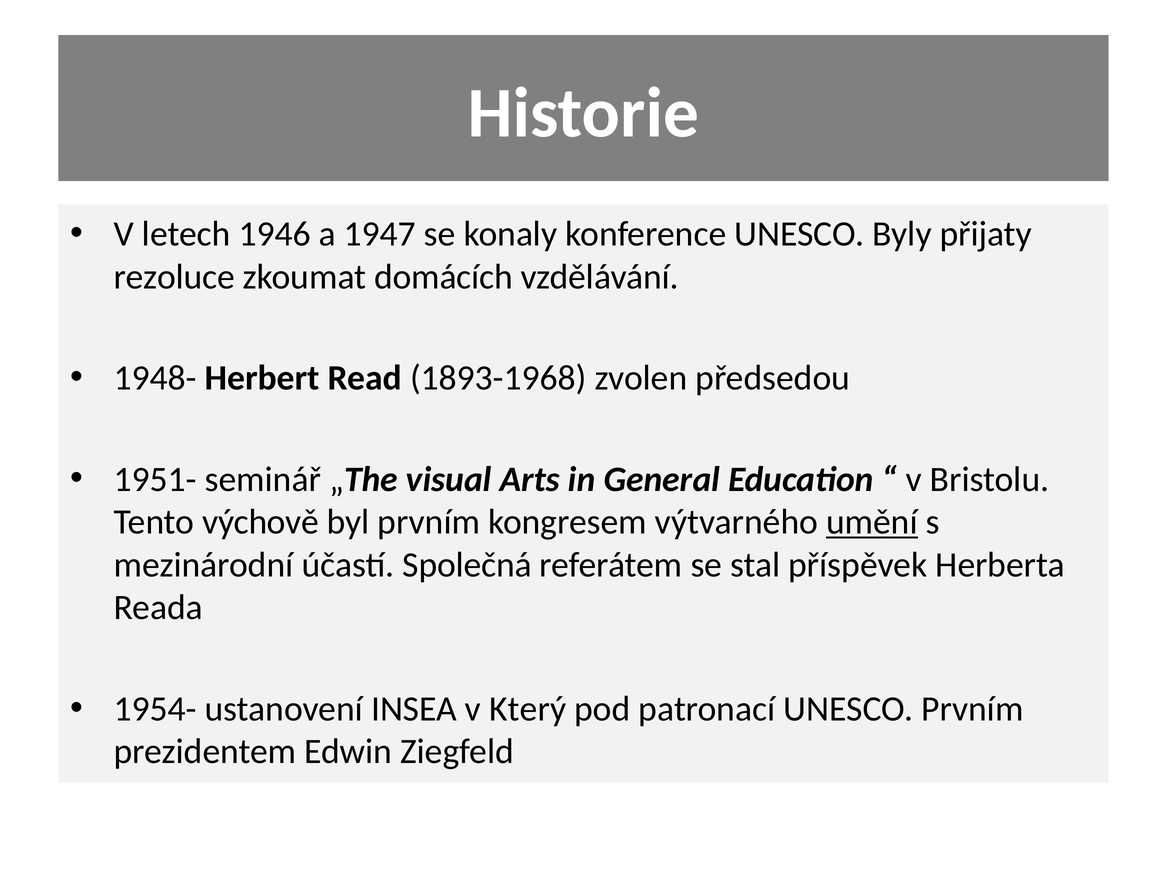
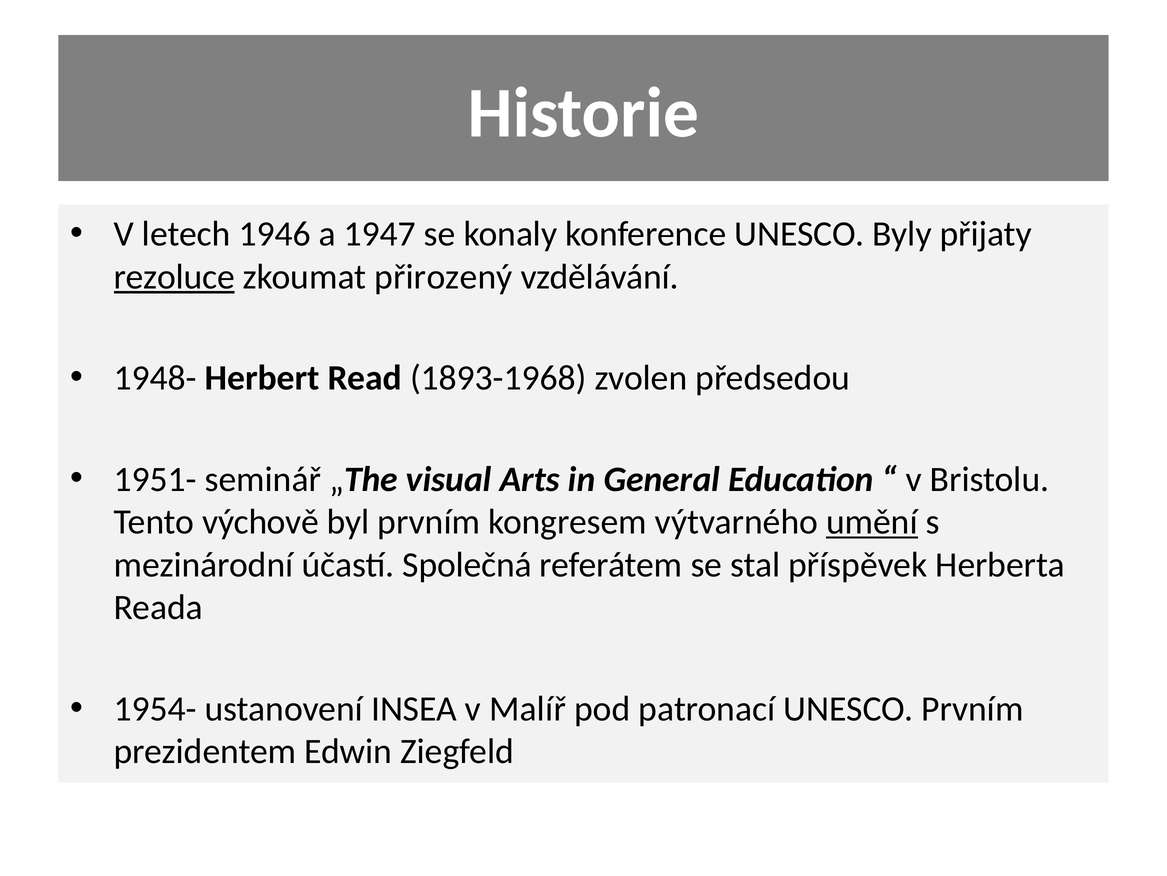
rezoluce underline: none -> present
domácích: domácích -> přirozený
Který: Který -> Malíř
